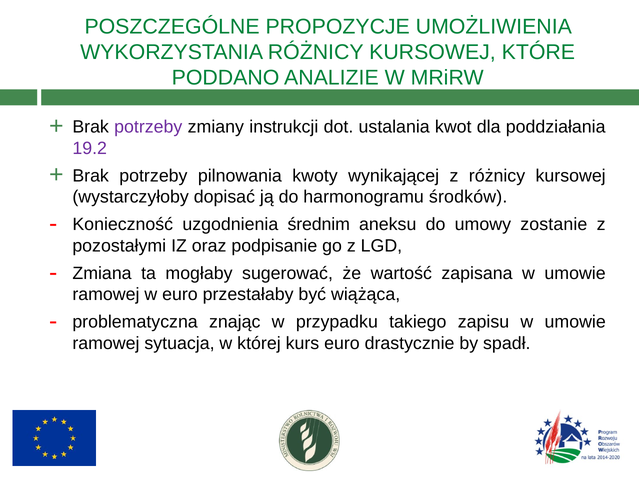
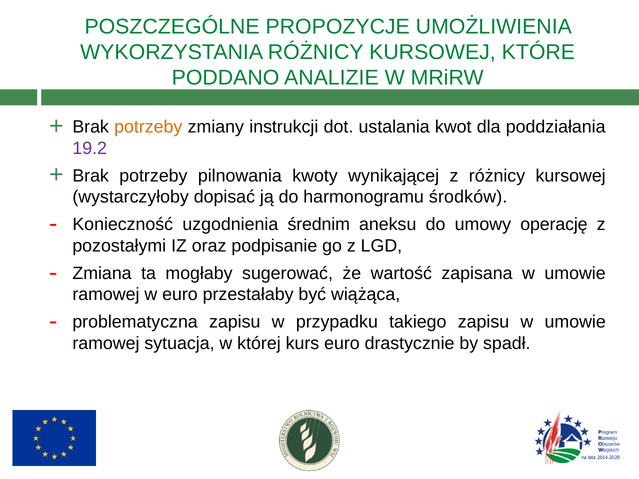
potrzeby at (148, 127) colour: purple -> orange
zostanie: zostanie -> operację
problematyczna znając: znając -> zapisu
